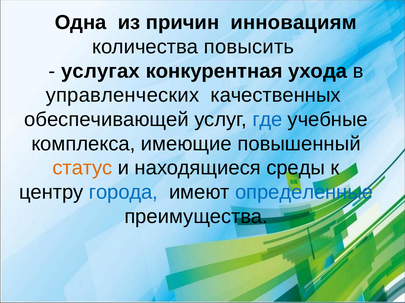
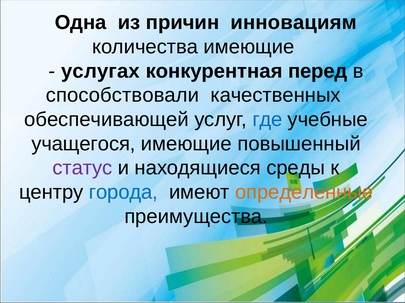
количества повысить: повысить -> имеющие
ухода: ухода -> перед
управленческих: управленческих -> способствовали
комплекса: комплекса -> учащегося
статус colour: orange -> purple
определенные colour: blue -> orange
